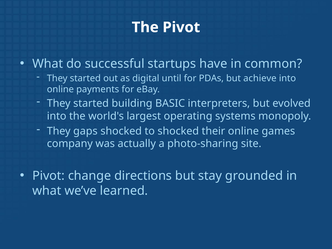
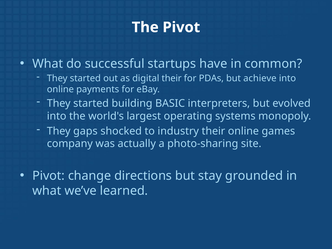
digital until: until -> their
to shocked: shocked -> industry
